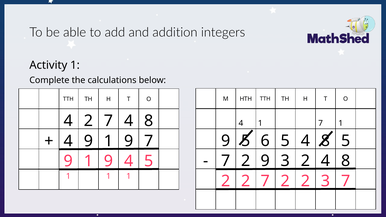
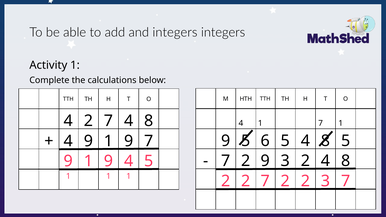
and addition: addition -> integers
